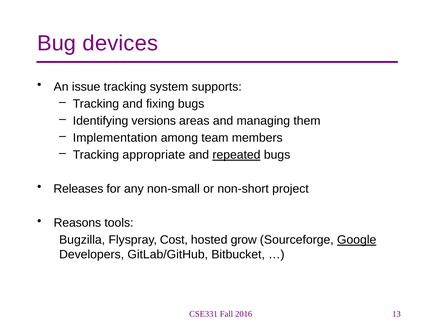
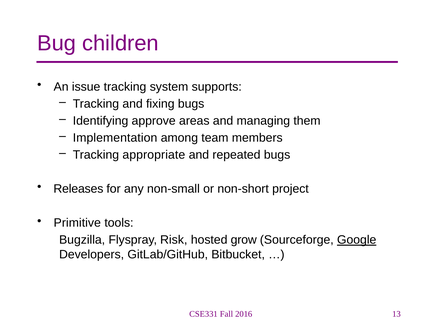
devices: devices -> children
versions: versions -> approve
repeated underline: present -> none
Reasons: Reasons -> Primitive
Cost: Cost -> Risk
